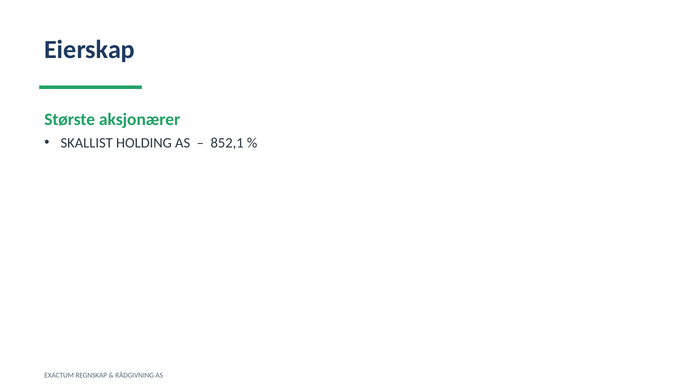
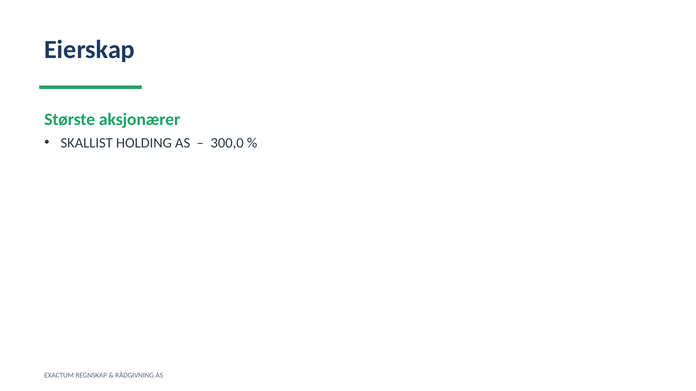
852,1: 852,1 -> 300,0
